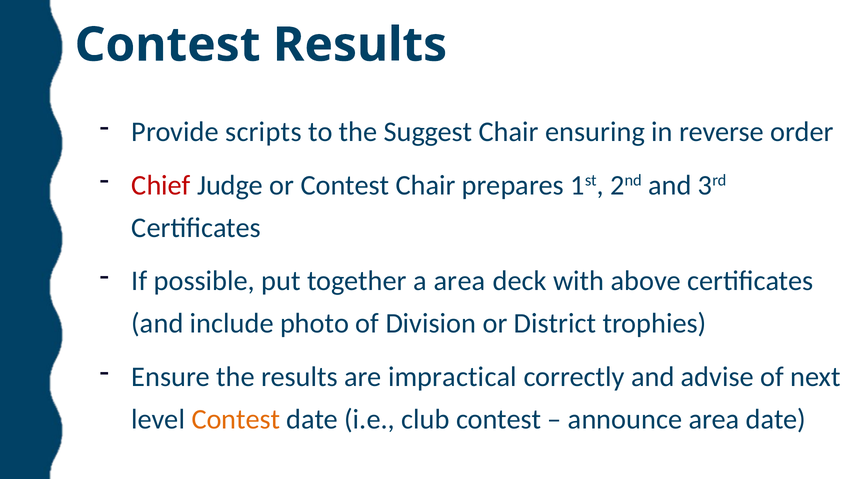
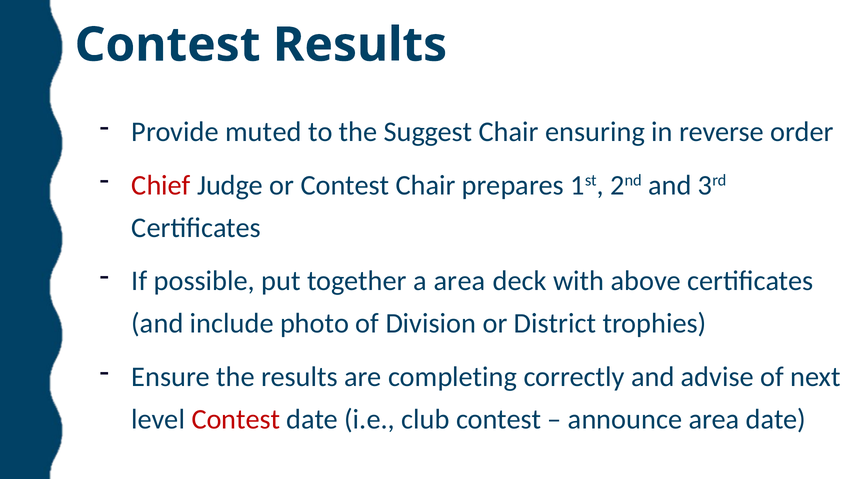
scripts: scripts -> muted
impractical: impractical -> completing
Contest at (236, 419) colour: orange -> red
